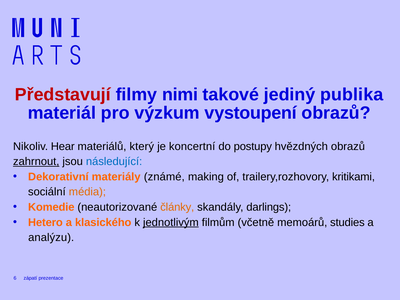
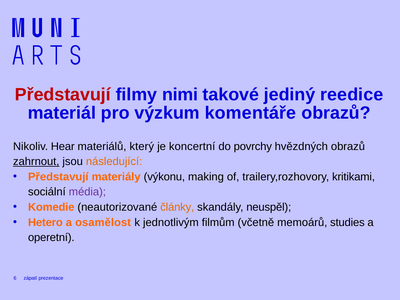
publika: publika -> reedice
vystoupení: vystoupení -> komentáře
postupy: postupy -> povrchy
následující colour: blue -> orange
Dekorativní at (58, 177): Dekorativní -> Představují
známé: známé -> výkonu
média colour: orange -> purple
darlings: darlings -> neuspěl
klasického: klasického -> osamělost
jednotlivým underline: present -> none
analýzu: analýzu -> operetní
